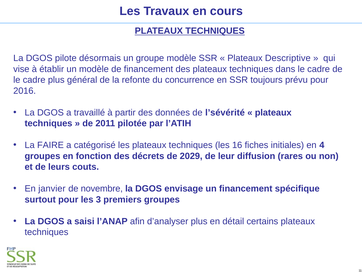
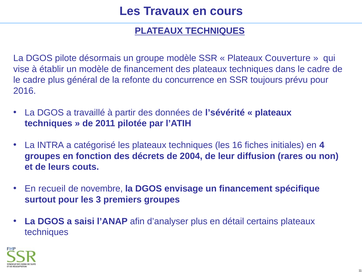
Descriptive: Descriptive -> Couverture
FAIRE: FAIRE -> INTRA
2029: 2029 -> 2004
janvier: janvier -> recueil
